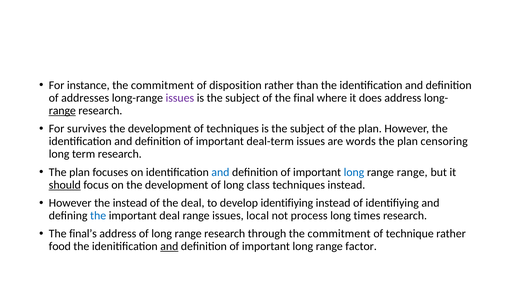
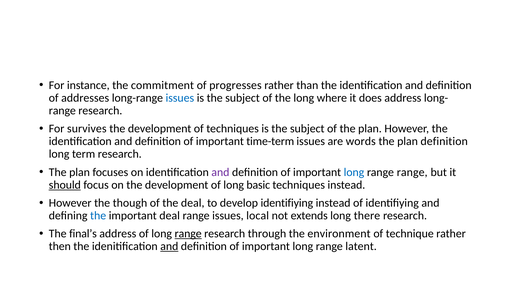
disposition: disposition -> progresses
issues at (180, 98) colour: purple -> blue
the final: final -> long
range at (62, 111) underline: present -> none
deal-term: deal-term -> time-term
plan censoring: censoring -> definition
and at (220, 172) colour: blue -> purple
class: class -> basic
the instead: instead -> though
process: process -> extends
times: times -> there
range at (188, 234) underline: none -> present
commitment at (339, 234): commitment -> environment
food: food -> then
factor: factor -> latent
